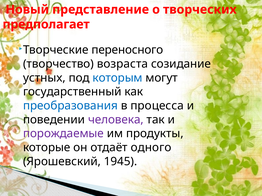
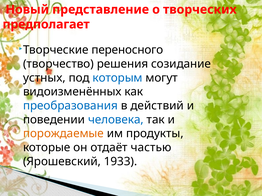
возраста: возраста -> решения
государственный: государственный -> видоизменённых
процесса: процесса -> действий
человека colour: purple -> blue
порождаемые colour: purple -> orange
одного: одного -> частью
1945: 1945 -> 1933
